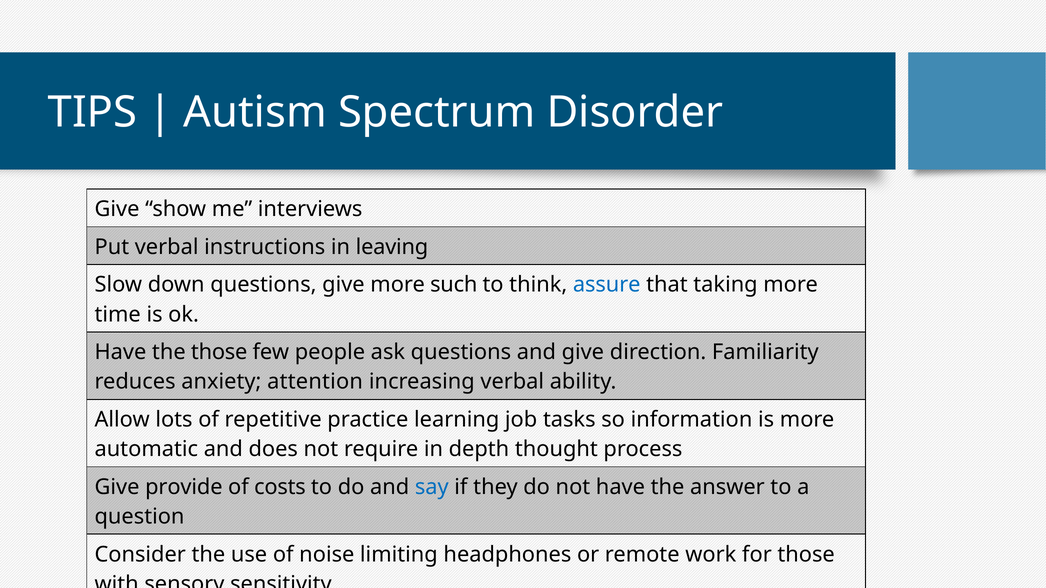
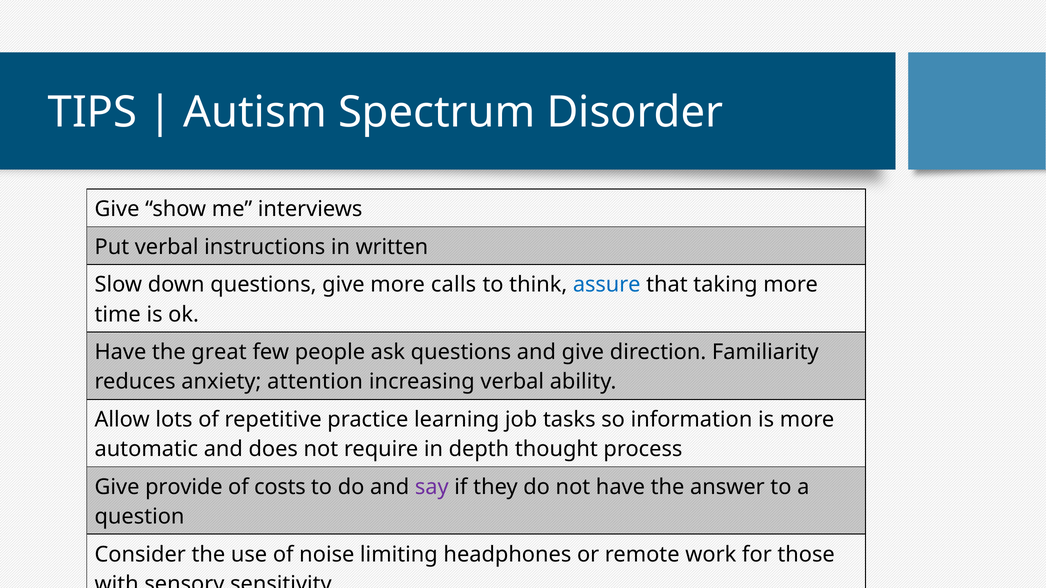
leaving: leaving -> written
such: such -> calls
the those: those -> great
say colour: blue -> purple
